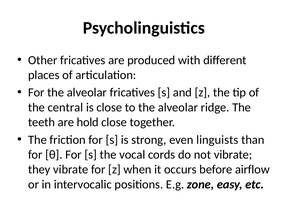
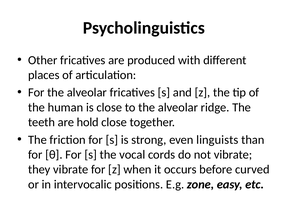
central: central -> human
airflow: airflow -> curved
